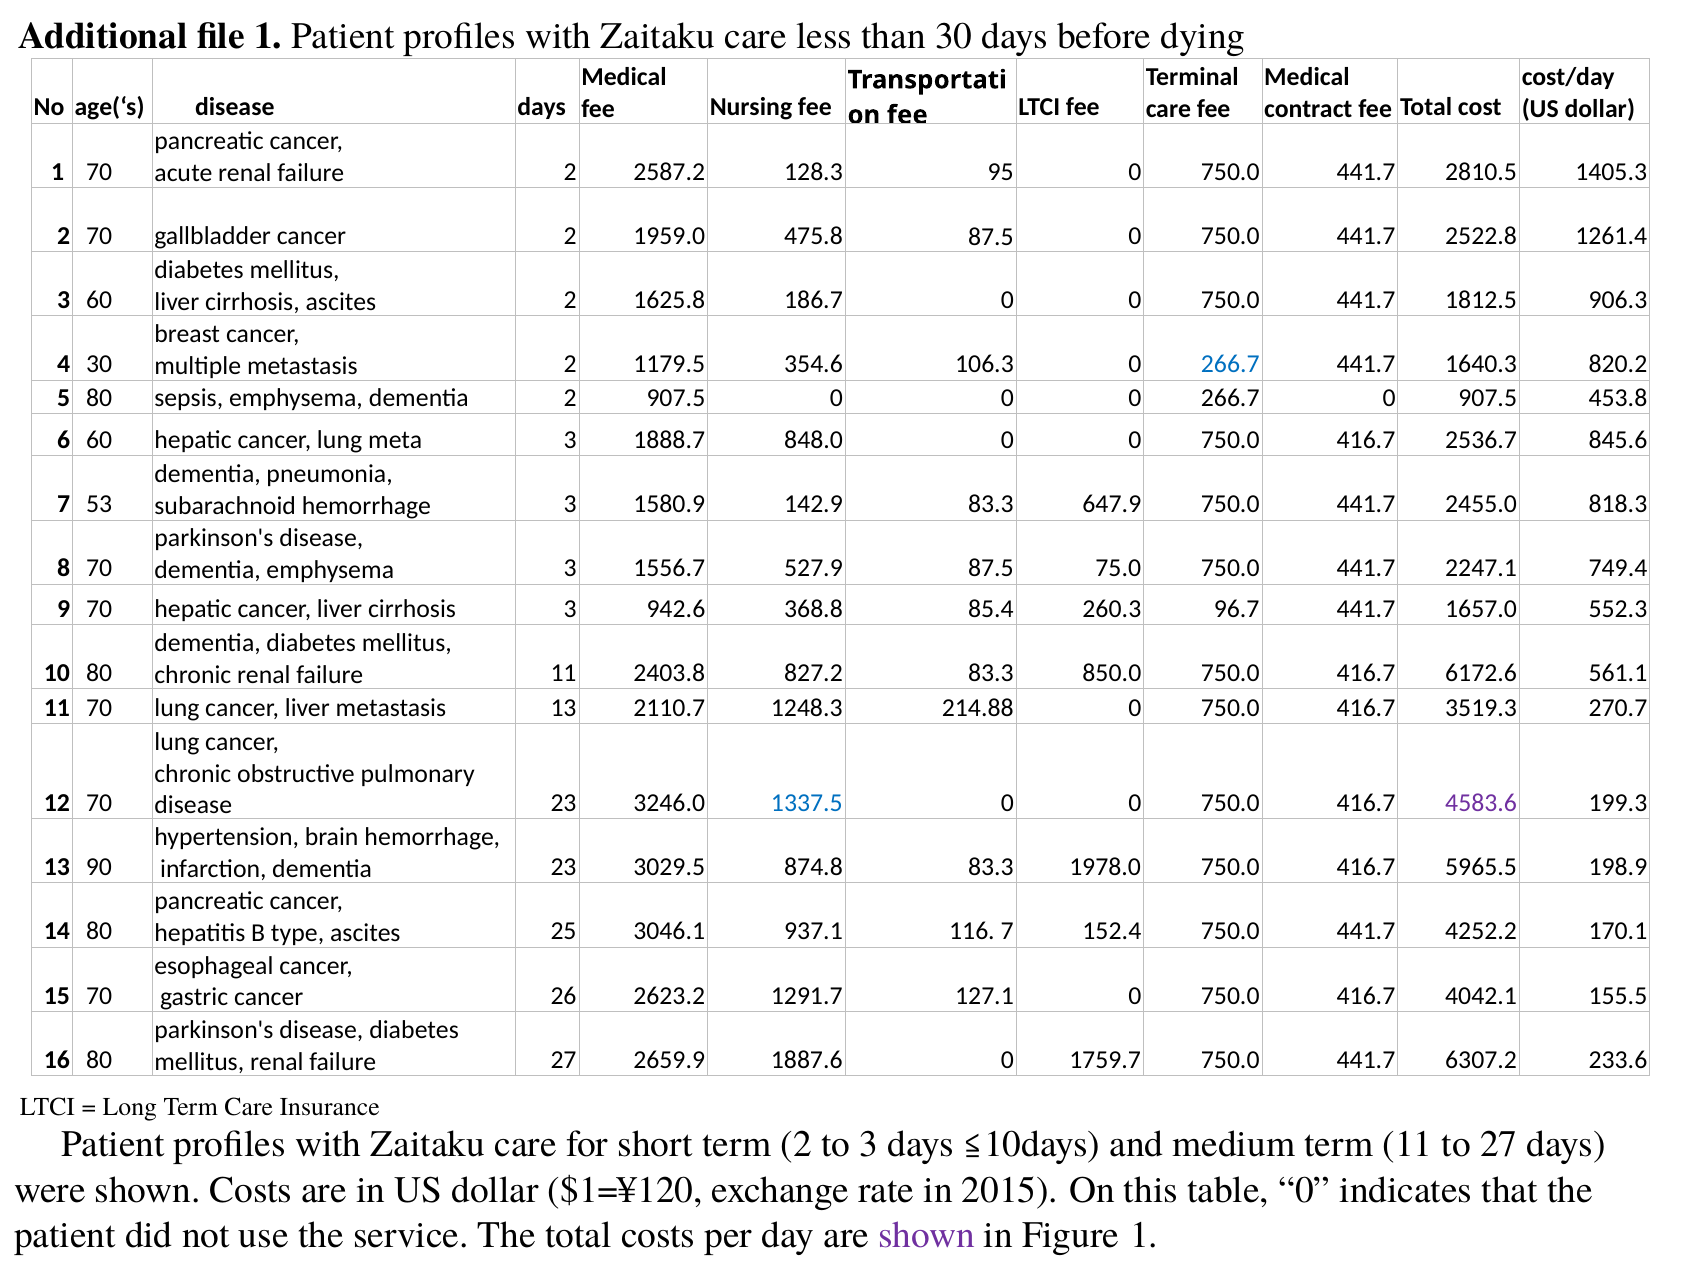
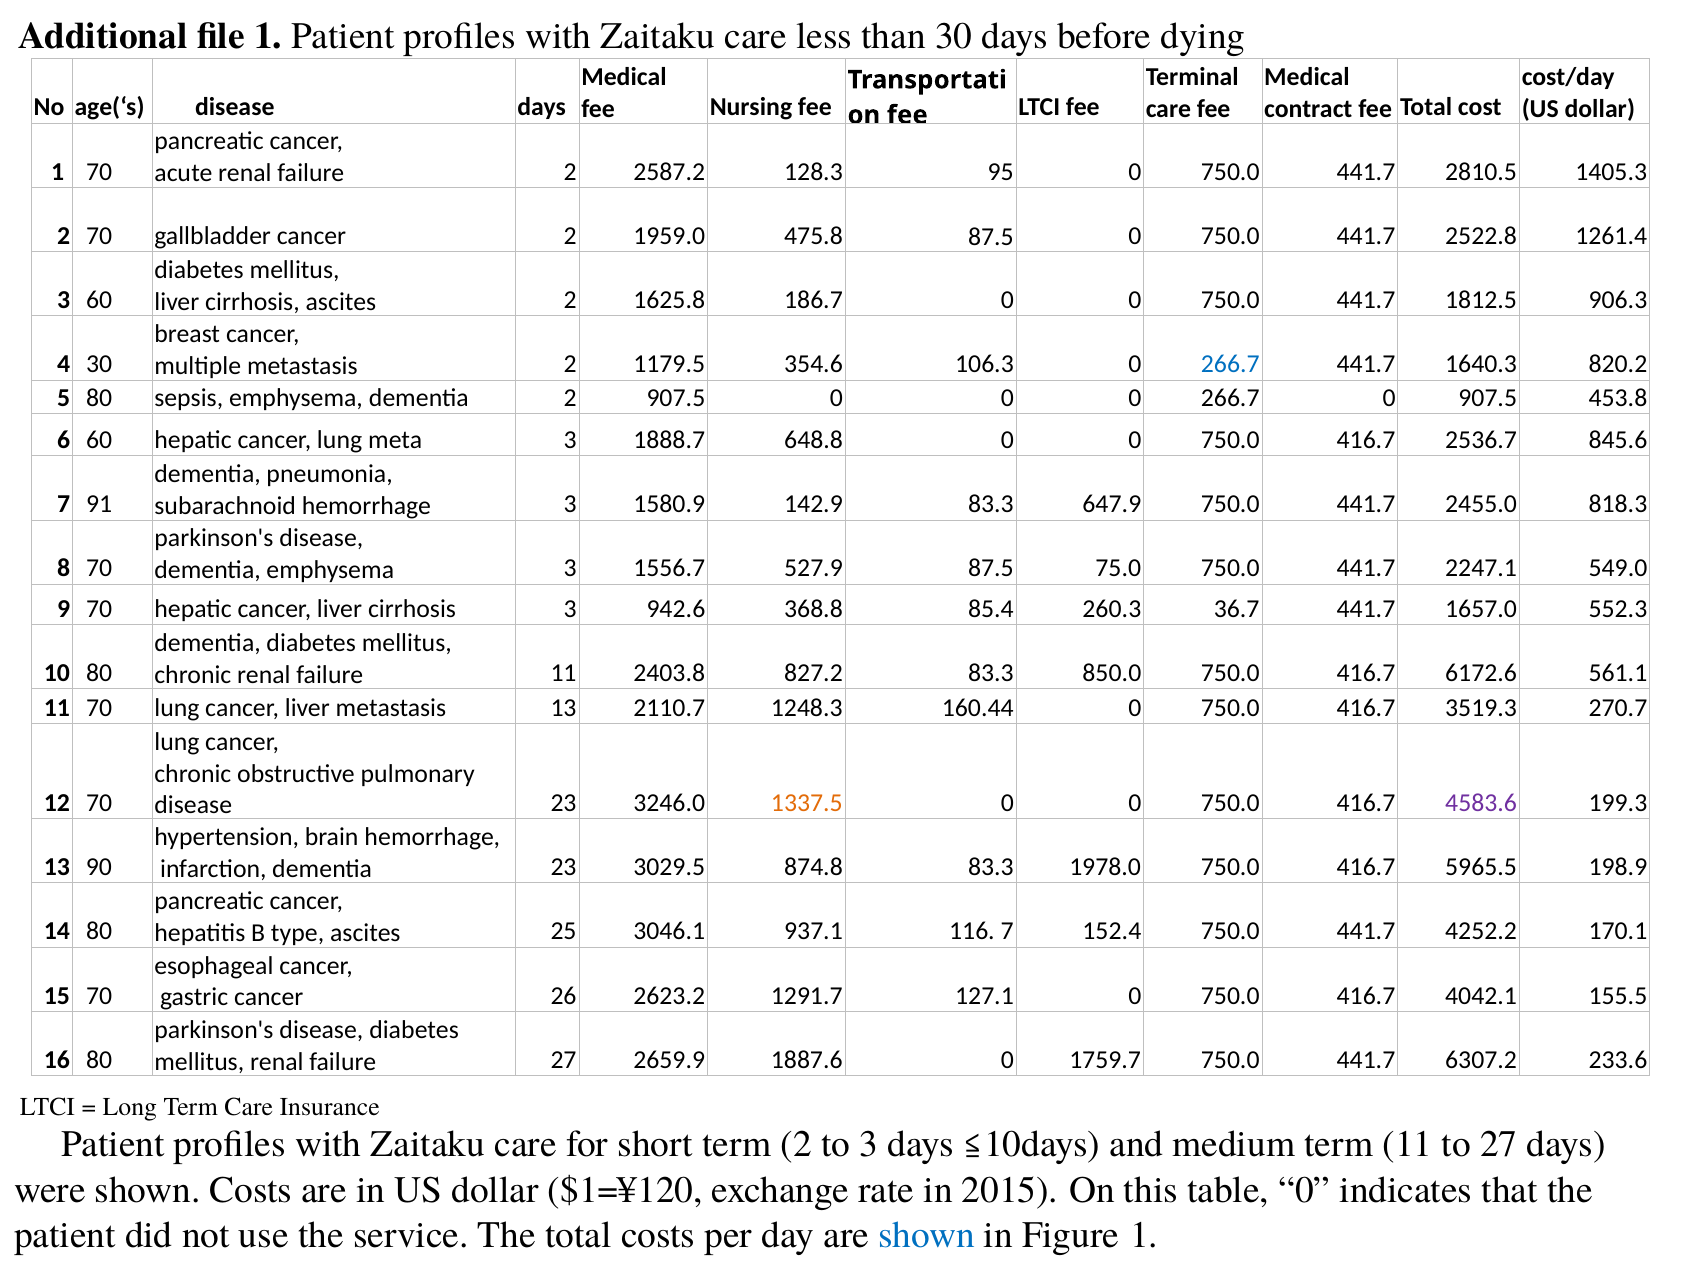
848.0: 848.0 -> 648.8
53: 53 -> 91
749.4: 749.4 -> 549.0
96.7: 96.7 -> 36.7
214.88: 214.88 -> 160.44
1337.5 colour: blue -> orange
shown at (927, 1234) colour: purple -> blue
